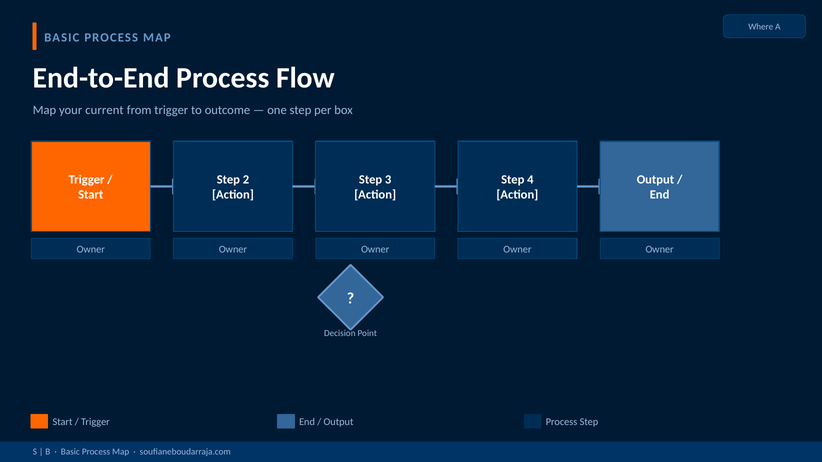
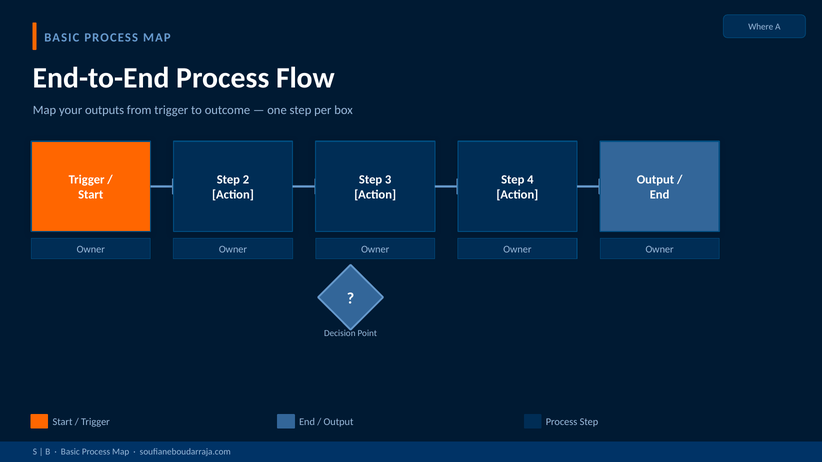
current: current -> outputs
